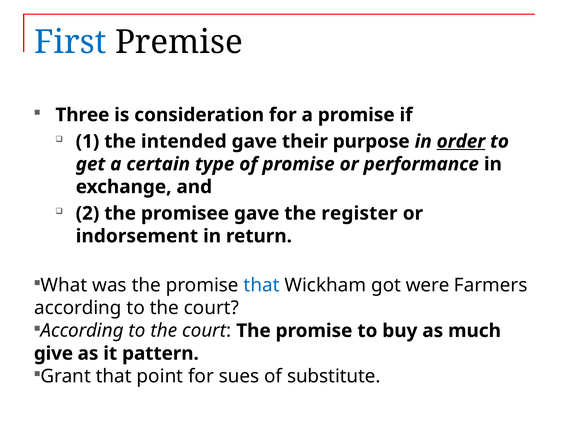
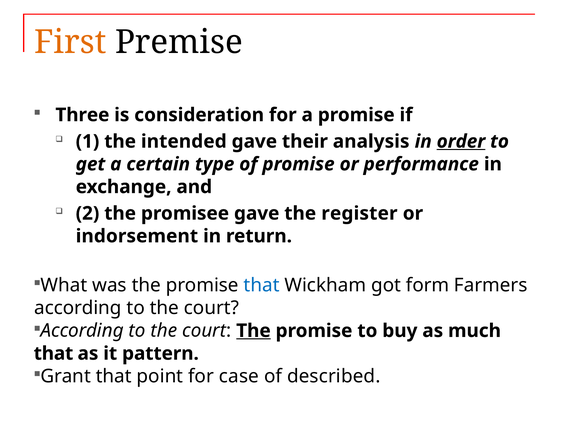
First colour: blue -> orange
purpose: purpose -> analysis
were: were -> form
The at (253, 331) underline: none -> present
give at (53, 353): give -> that
sues: sues -> case
substitute: substitute -> described
